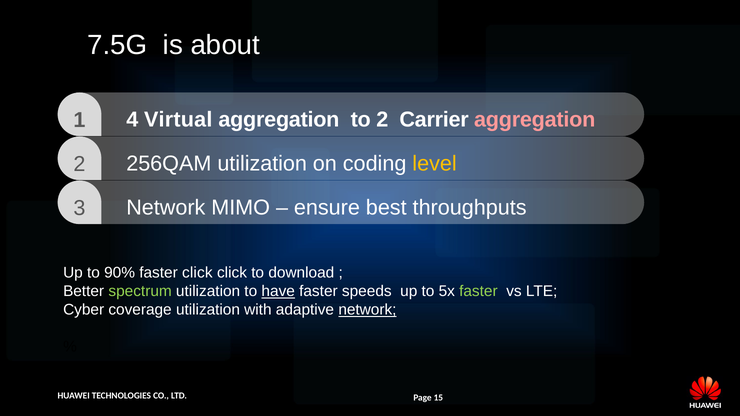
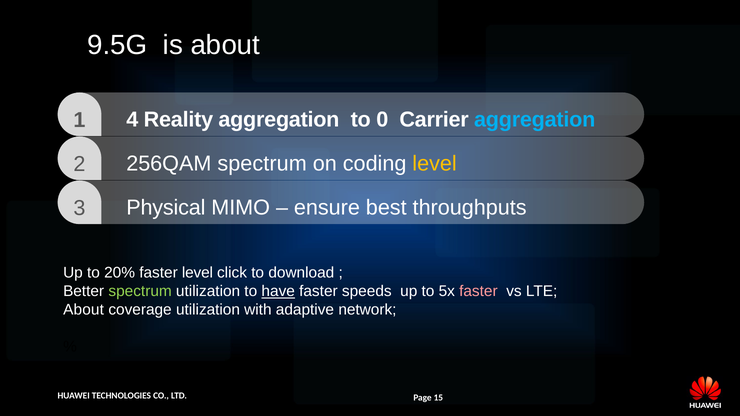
7.5G: 7.5G -> 9.5G
Virtual: Virtual -> Reality
to 2: 2 -> 0
aggregation at (535, 120) colour: pink -> light blue
256QAM utilization: utilization -> spectrum
Network at (166, 208): Network -> Physical
90%: 90% -> 20%
faster click: click -> level
faster at (478, 291) colour: light green -> pink
Cyber at (84, 310): Cyber -> About
network at (367, 310) underline: present -> none
